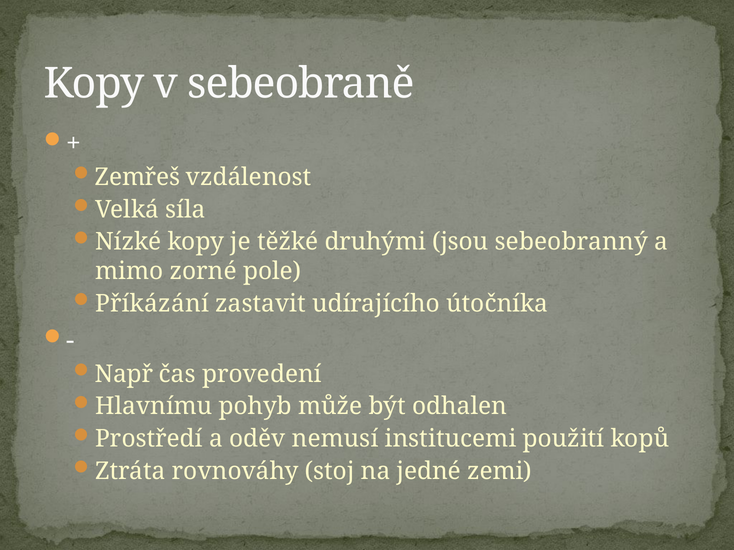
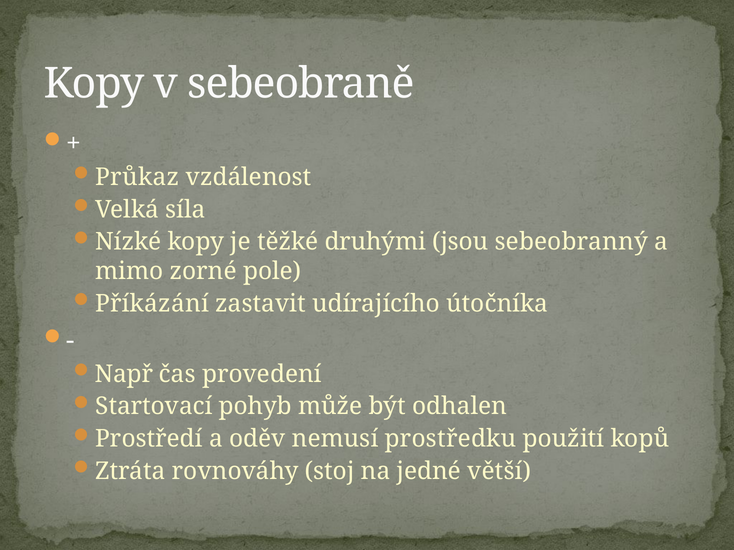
Zemřeš: Zemřeš -> Průkaz
Hlavnímu: Hlavnímu -> Startovací
institucemi: institucemi -> prostředku
zemi: zemi -> větší
